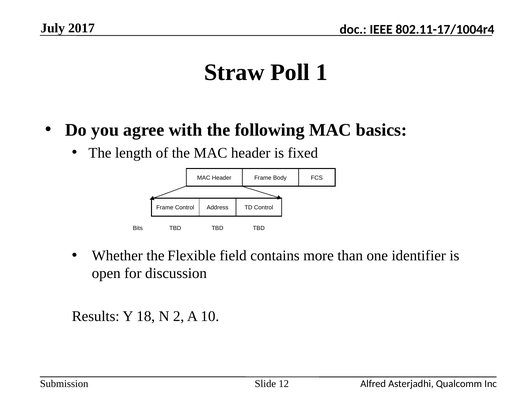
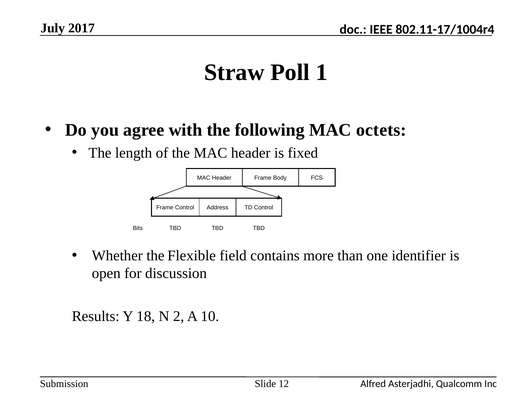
basics: basics -> octets
